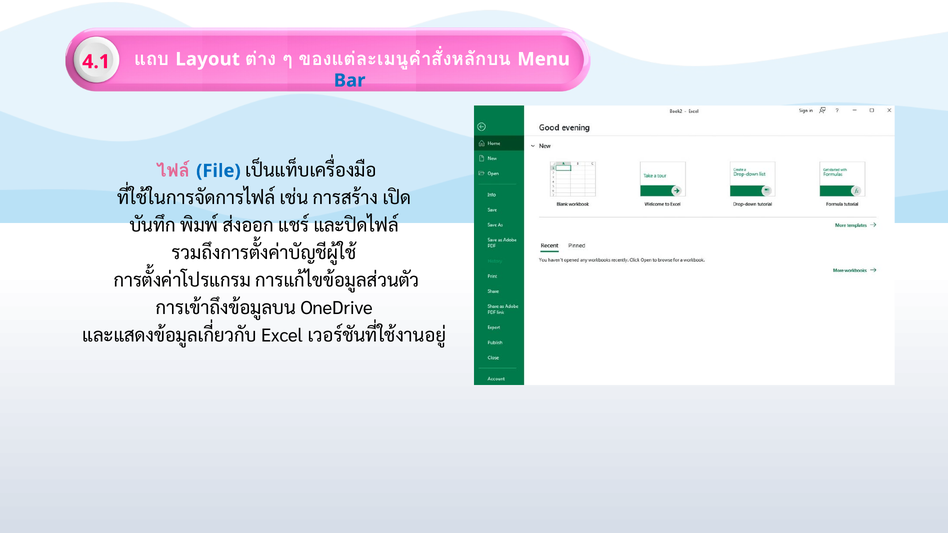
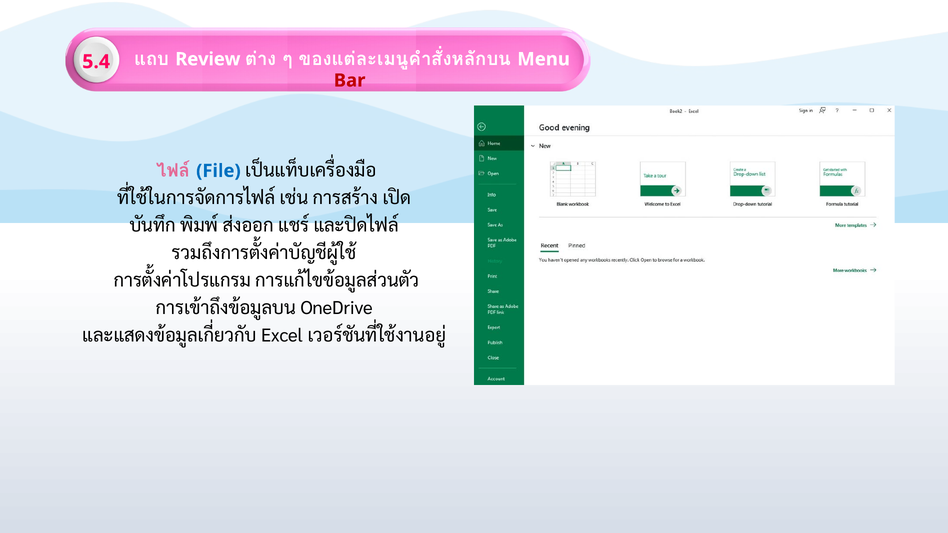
4.1: 4.1 -> 5.4
Layout: Layout -> Review
Bar colour: blue -> red
